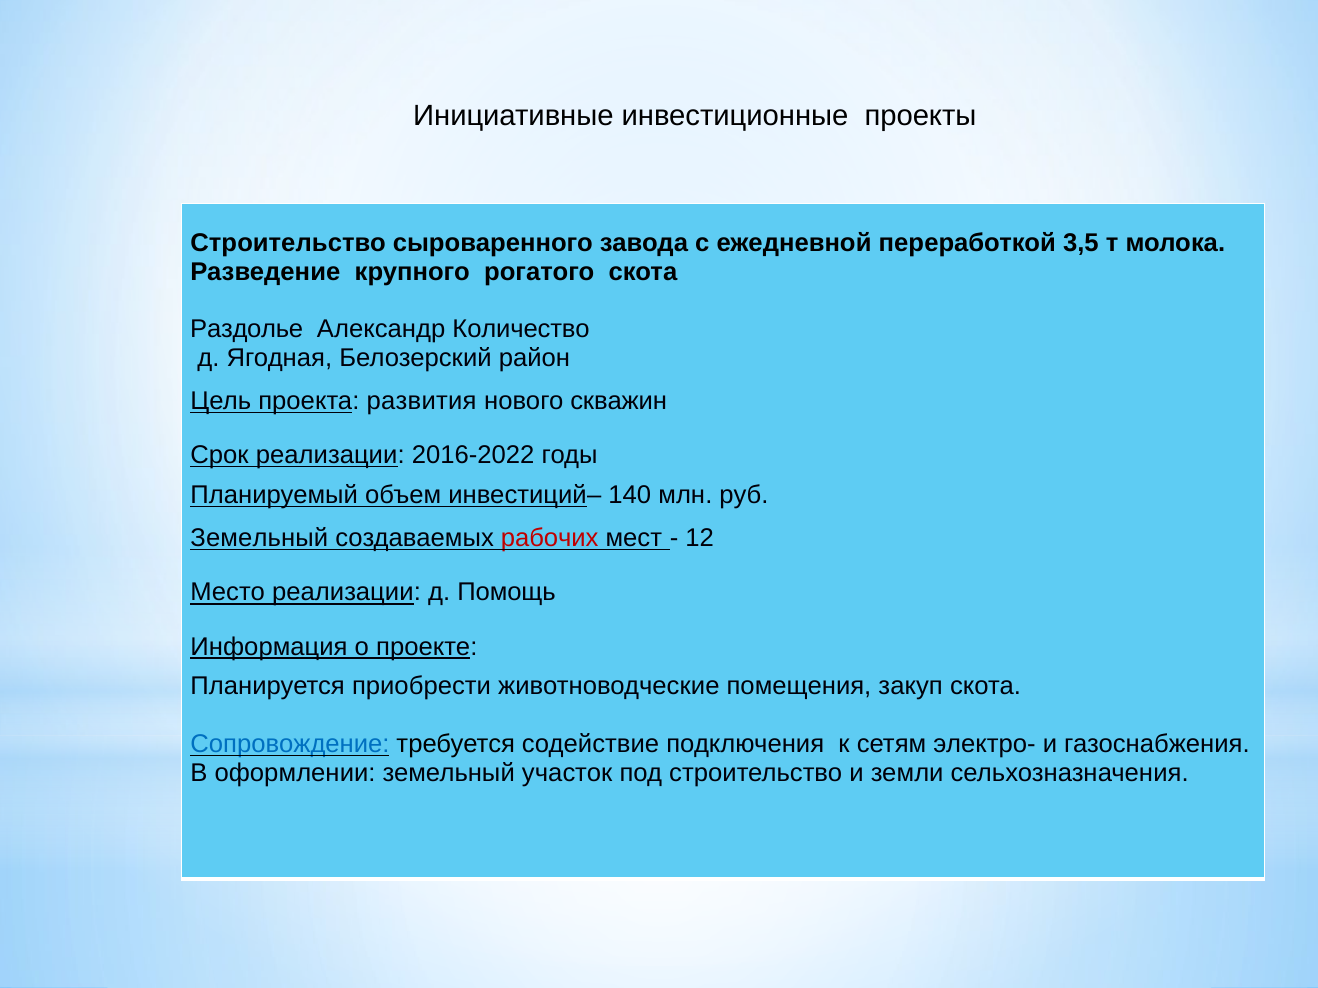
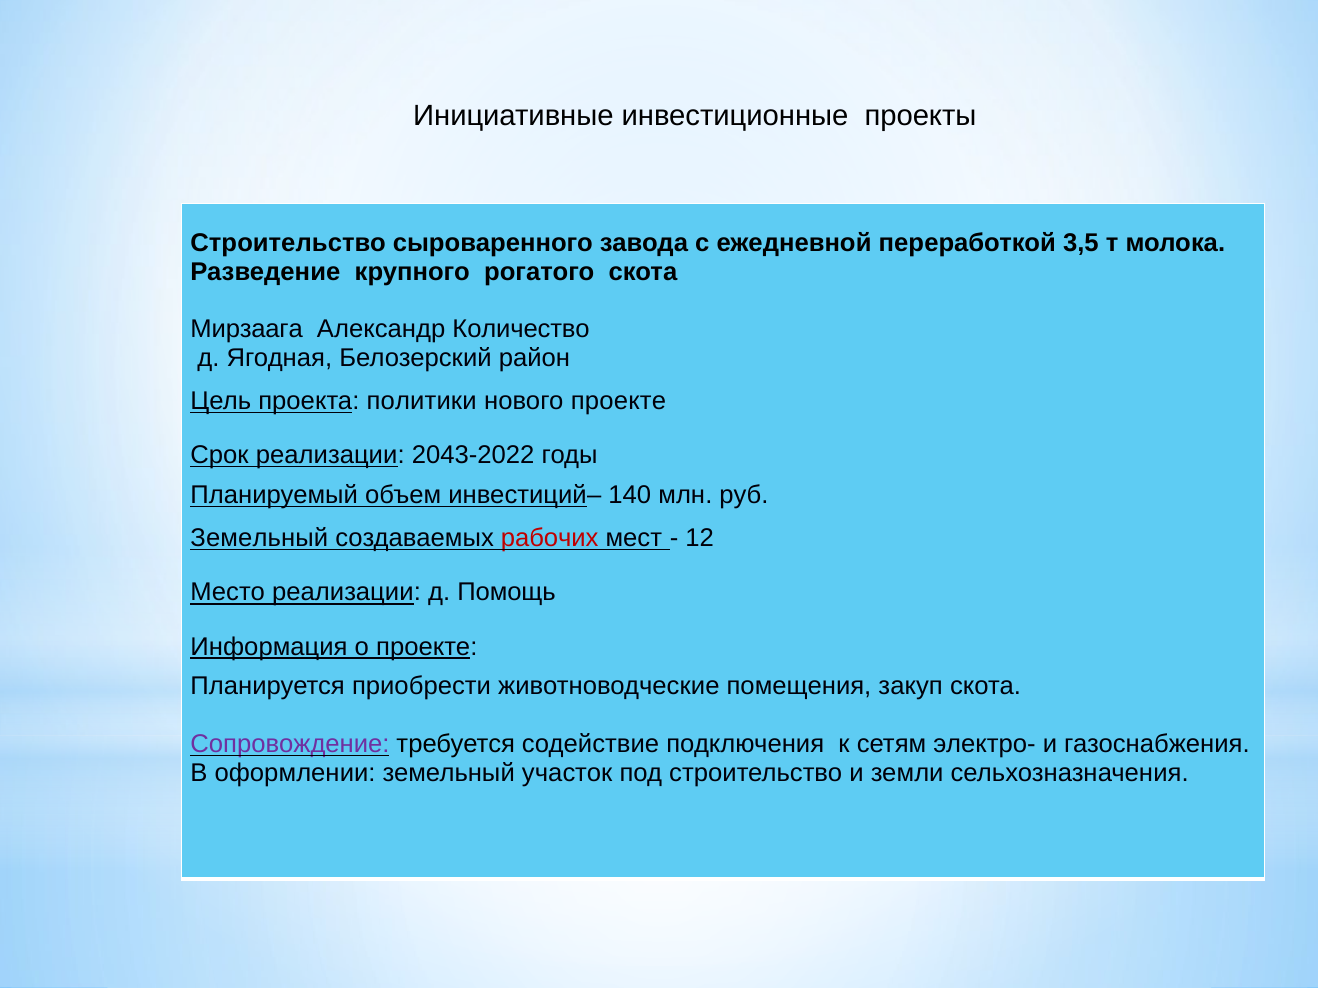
Раздолье: Раздолье -> Мирзаага
развития: развития -> политики
нового скважин: скважин -> проекте
2016-2022: 2016-2022 -> 2043-2022
Сопровождение colour: blue -> purple
